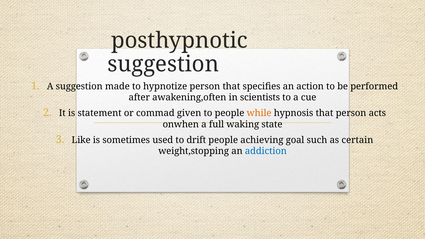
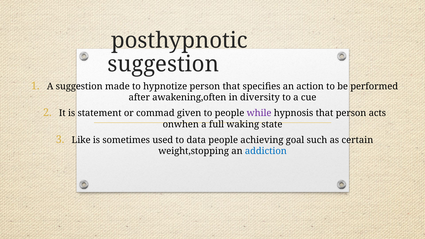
scientists: scientists -> diversity
while colour: orange -> purple
drift: drift -> data
